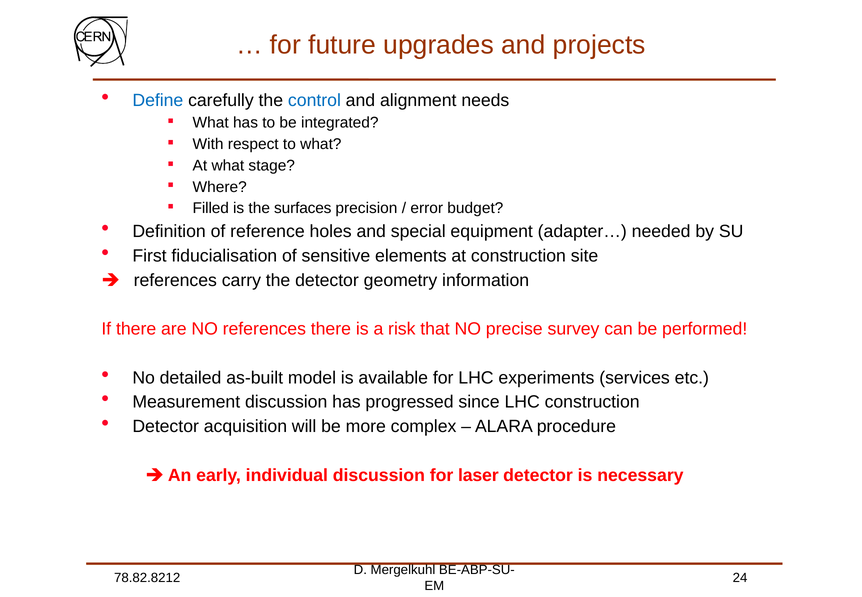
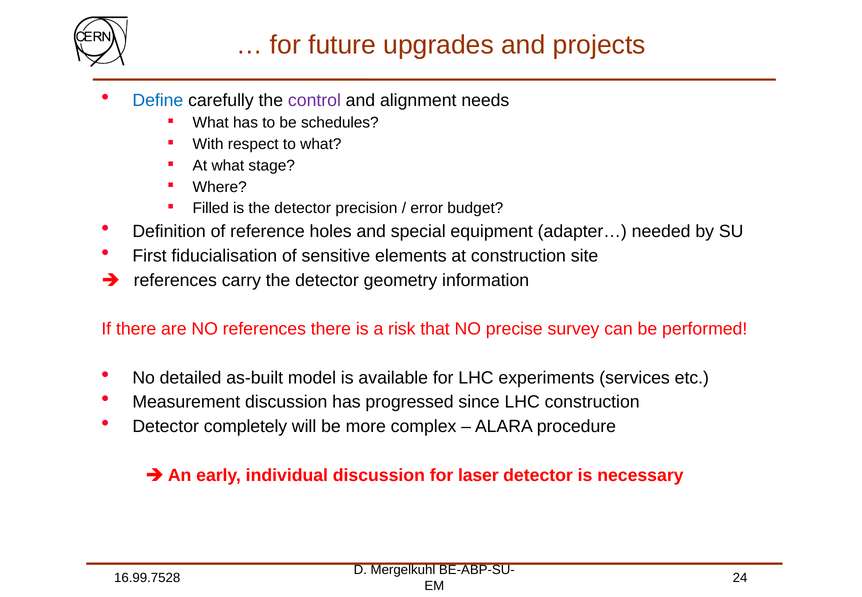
control colour: blue -> purple
integrated: integrated -> schedules
is the surfaces: surfaces -> detector
acquisition: acquisition -> completely
78.82.8212: 78.82.8212 -> 16.99.7528
